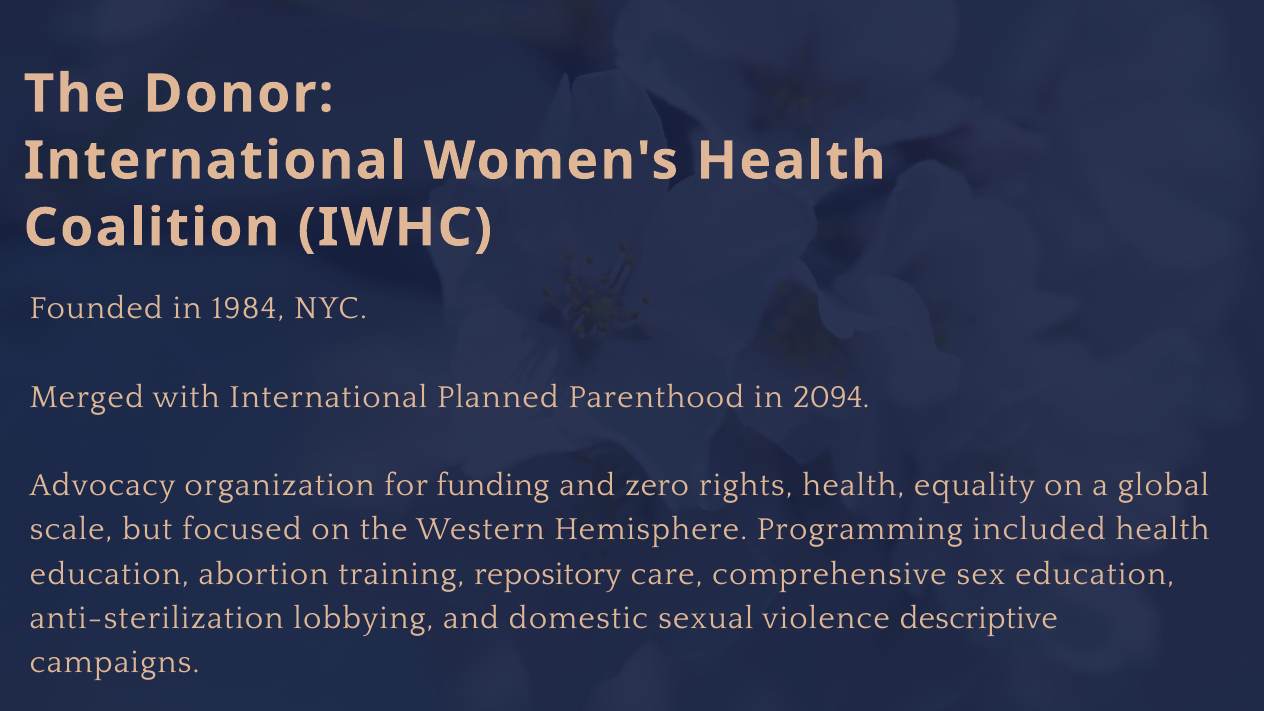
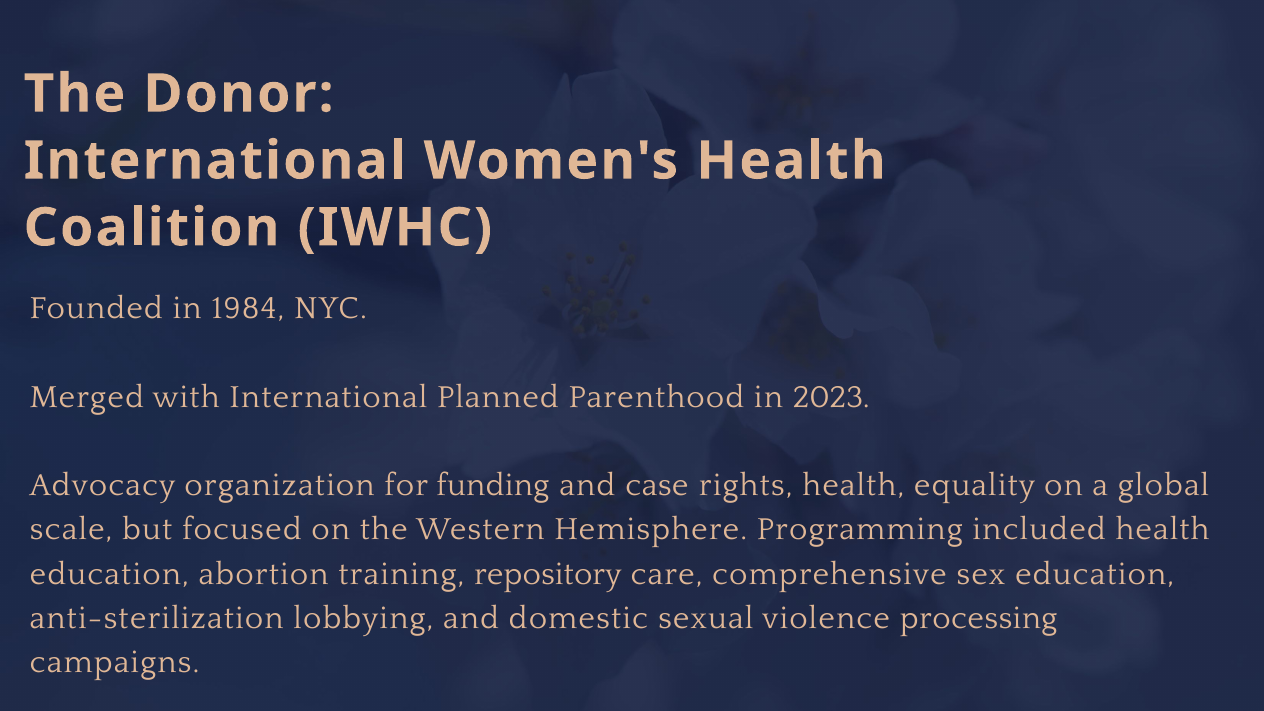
2094: 2094 -> 2023
zero: zero -> case
descriptive: descriptive -> processing
